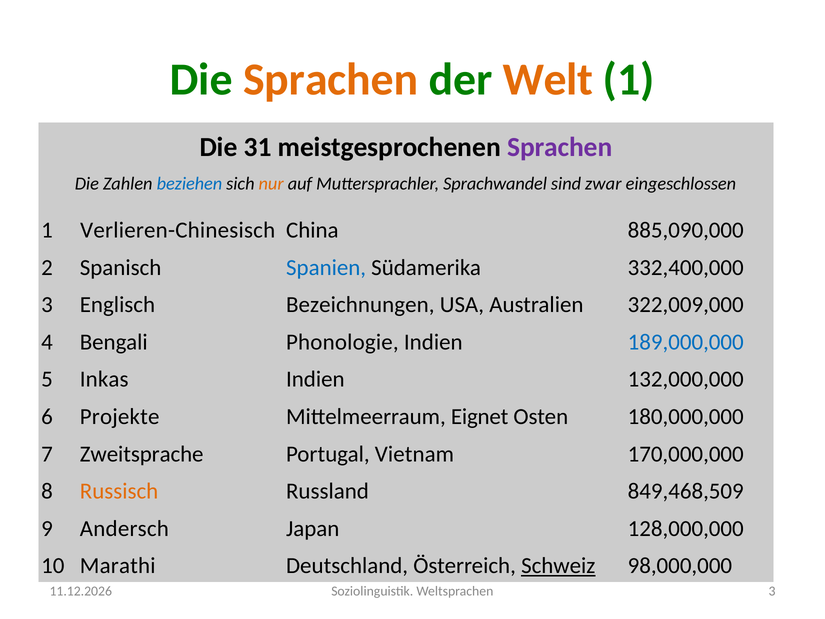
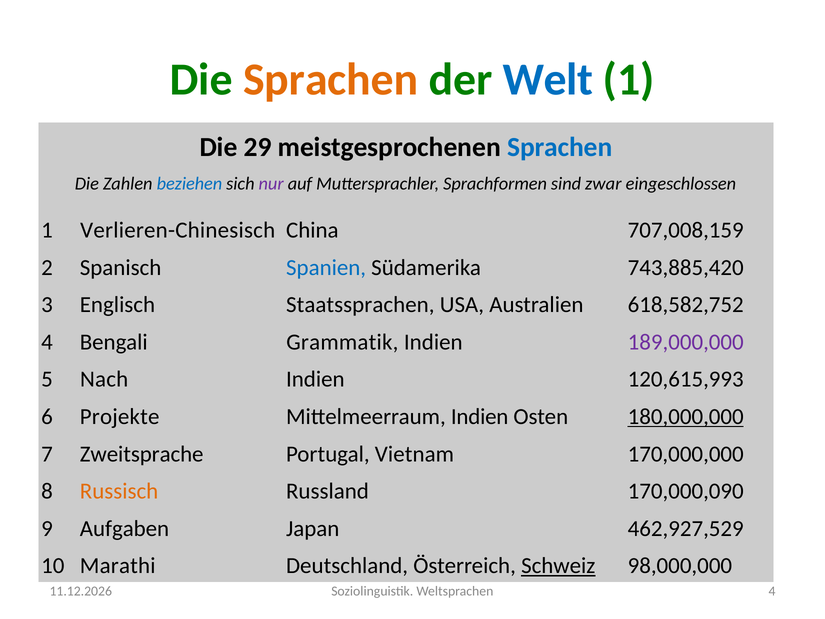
Welt colour: orange -> blue
31: 31 -> 29
Sprachen at (560, 147) colour: purple -> blue
nur colour: orange -> purple
Sprachwandel: Sprachwandel -> Sprachformen
885,090,000: 885,090,000 -> 707,008,159
332,400,000: 332,400,000 -> 743,885,420
Bezeichnungen: Bezeichnungen -> Staatssprachen
322,009,000: 322,009,000 -> 618,582,752
Phonologie: Phonologie -> Grammatik
189,000,000 colour: blue -> purple
Inkas: Inkas -> Nach
132,000,000: 132,000,000 -> 120,615,993
Mittelmeerraum Eignet: Eignet -> Indien
180,000,000 underline: none -> present
849,468,509: 849,468,509 -> 170,000,090
Andersch: Andersch -> Aufgaben
128,000,000: 128,000,000 -> 462,927,529
Weltsprachen 3: 3 -> 4
